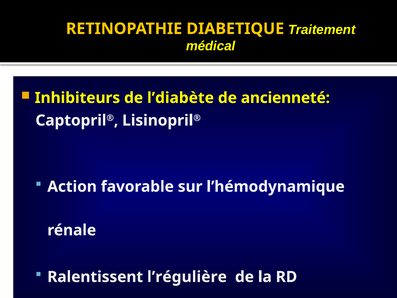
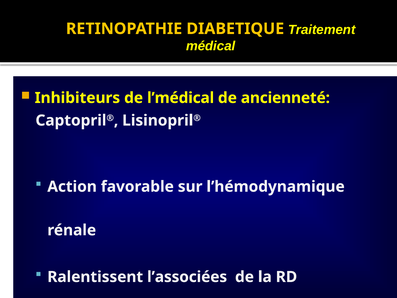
l’diabète: l’diabète -> l’médical
l’régulière: l’régulière -> l’associées
